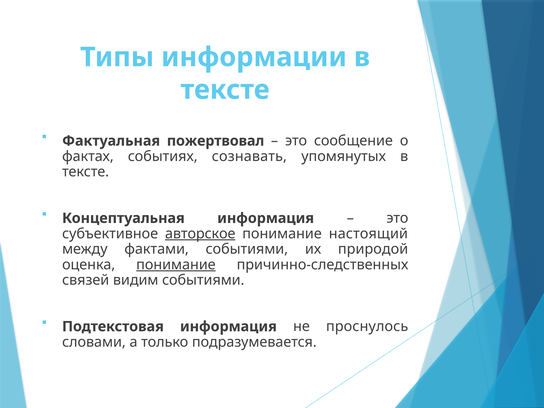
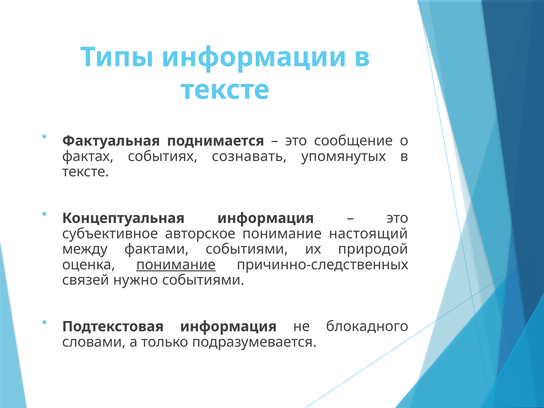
пожертвовал: пожертвовал -> поднимается
авторское underline: present -> none
видим: видим -> нужно
проснулось: проснулось -> блокадного
